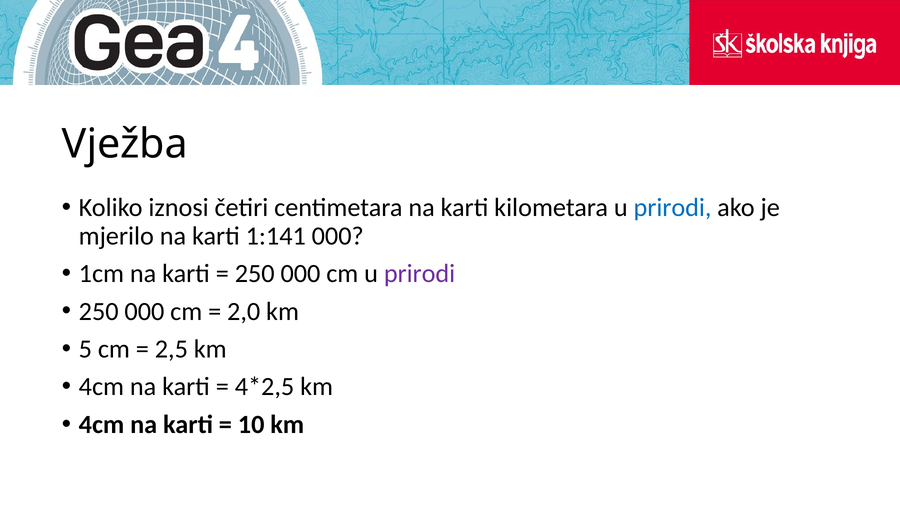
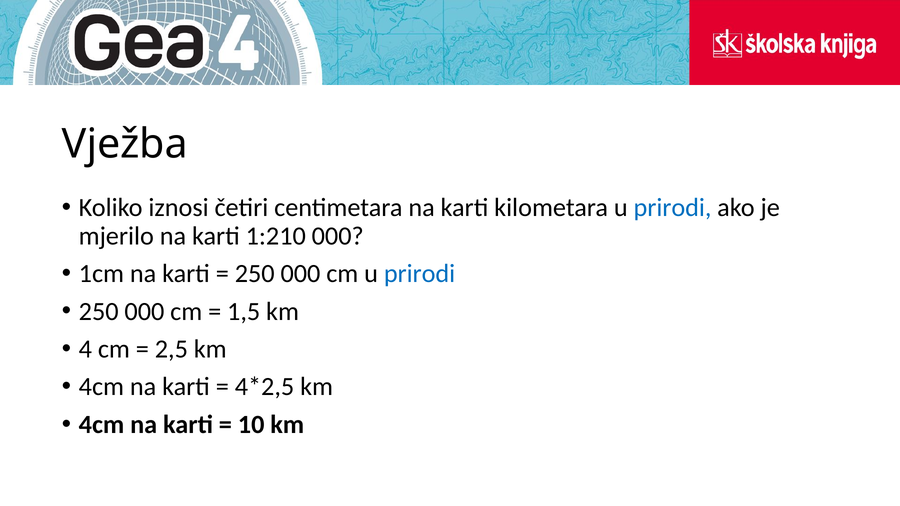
1:141: 1:141 -> 1:210
prirodi at (420, 274) colour: purple -> blue
2,0: 2,0 -> 1,5
5: 5 -> 4
